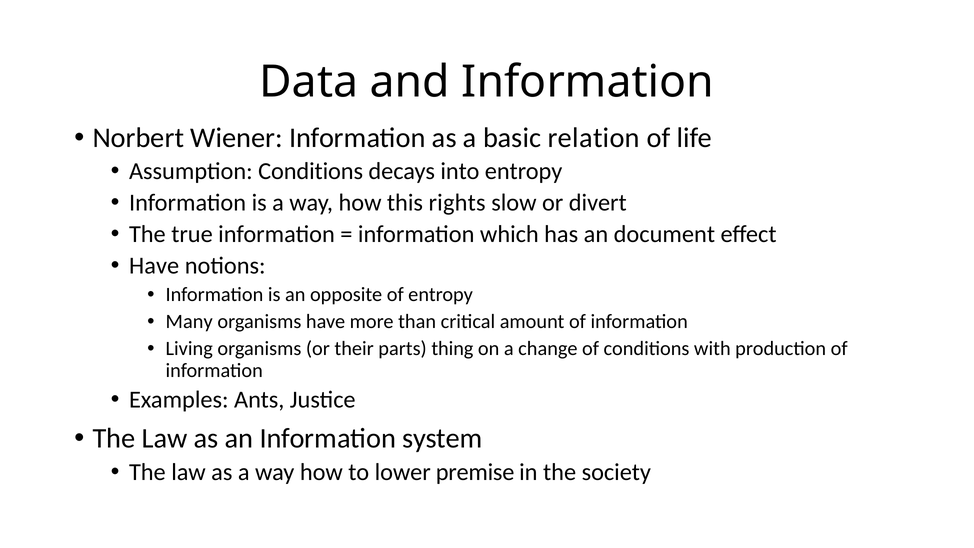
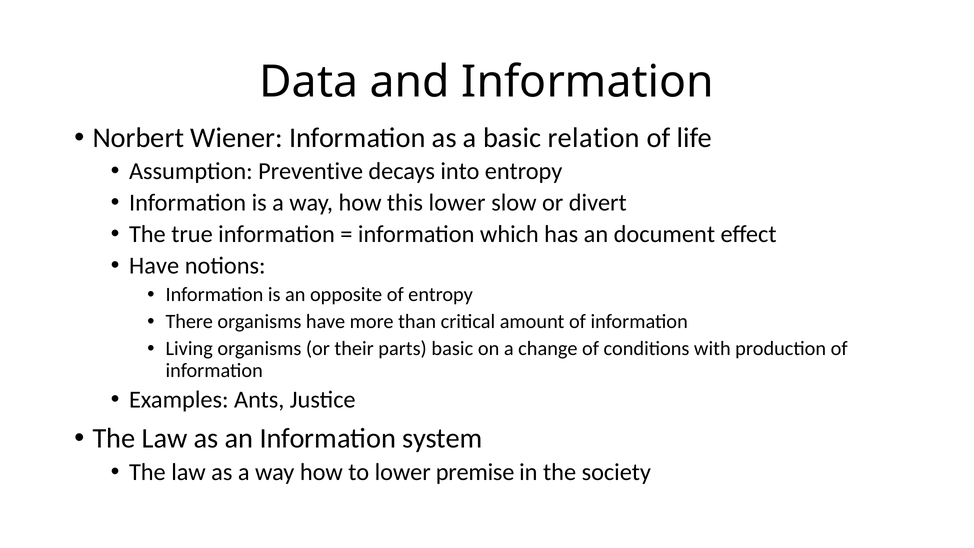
Assumption Conditions: Conditions -> Preventive
this rights: rights -> lower
Many: Many -> There
parts thing: thing -> basic
